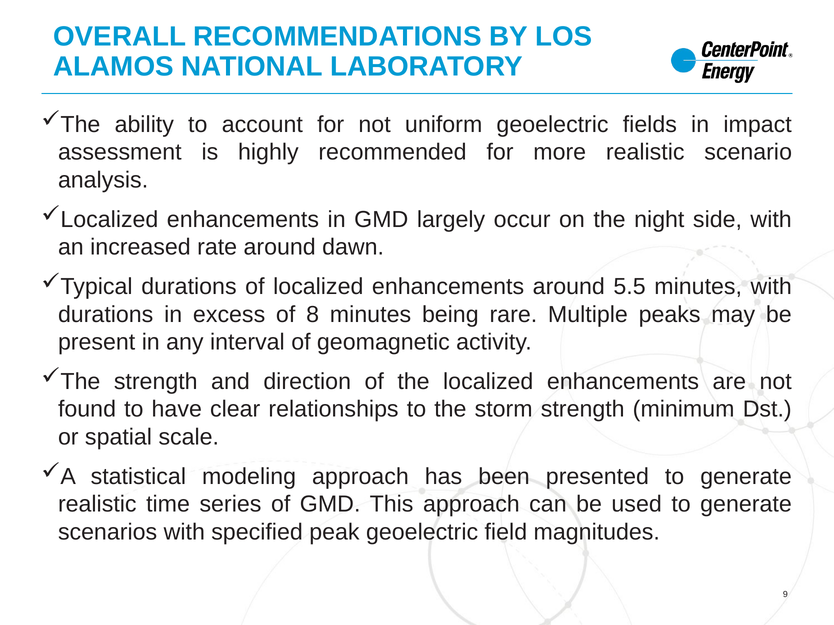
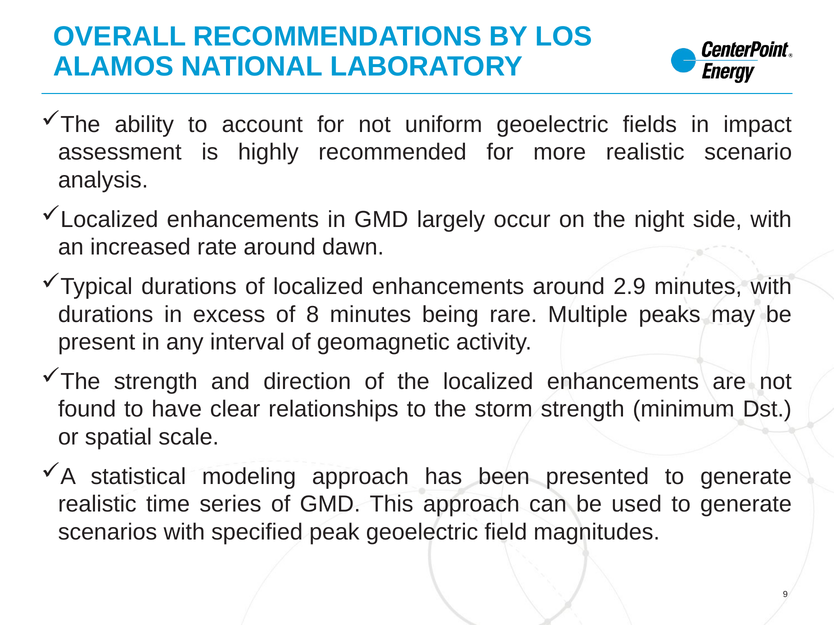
5.5: 5.5 -> 2.9
